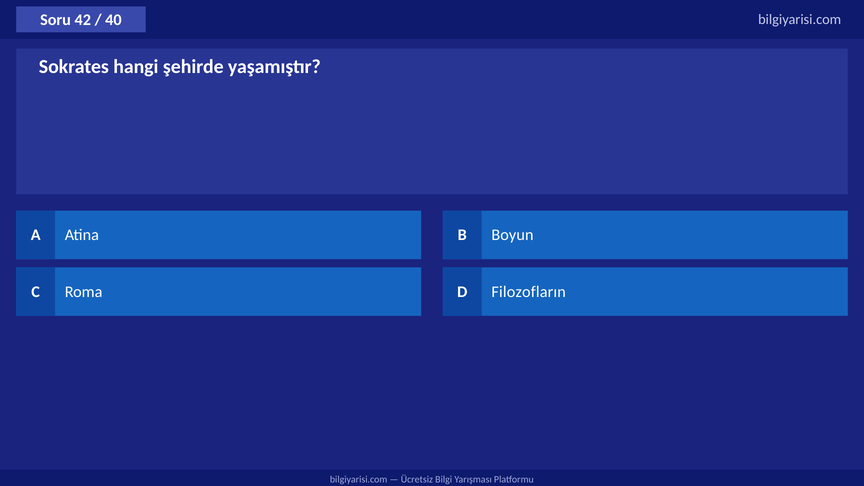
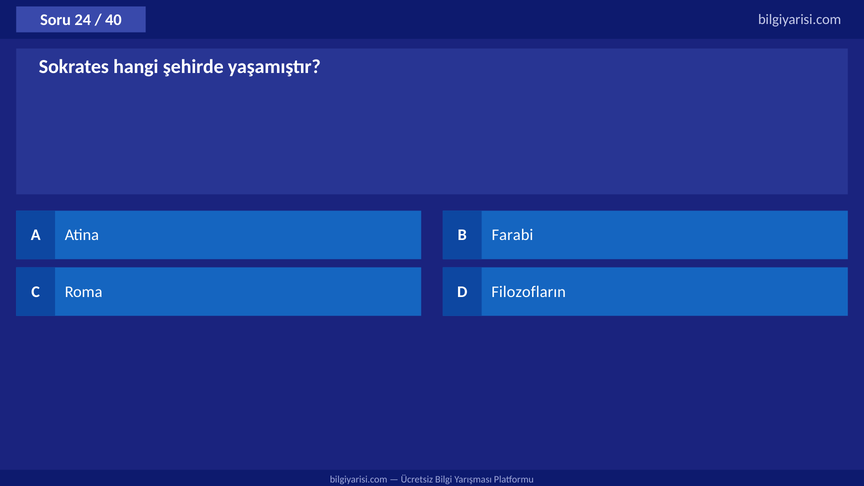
42: 42 -> 24
Boyun: Boyun -> Farabi
